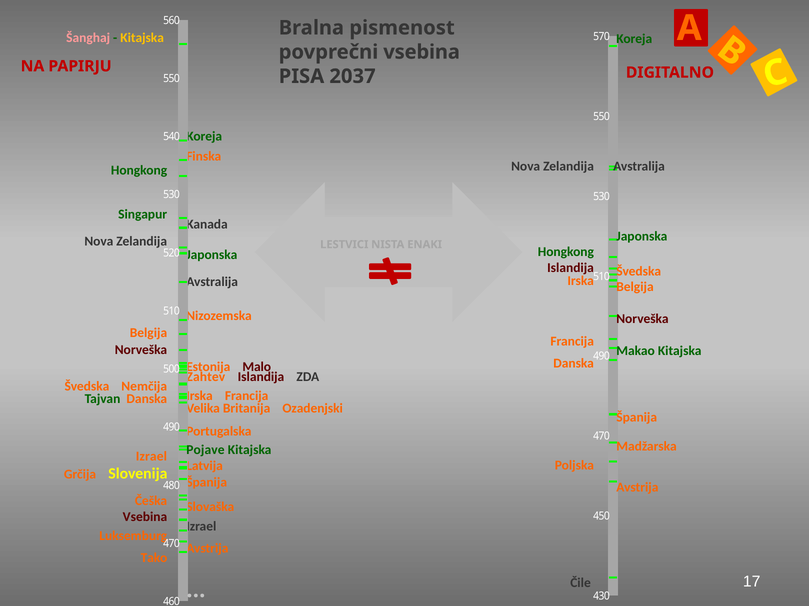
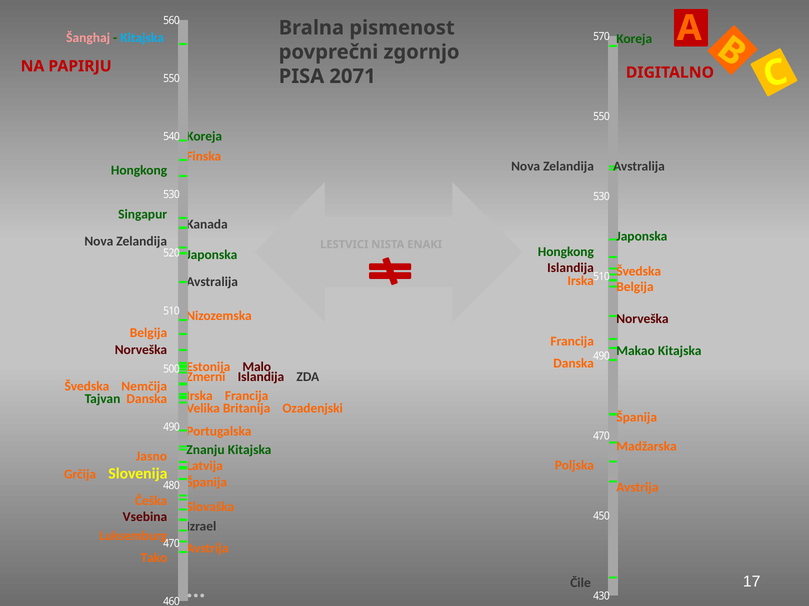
Kitajska at (142, 38) colour: yellow -> light blue
povprečni vsebina: vsebina -> zgornjo
2037: 2037 -> 2071
Zahtev: Zahtev -> Zmerni
Pojave: Pojave -> Znanju
Izrael at (151, 457): Izrael -> Jasno
